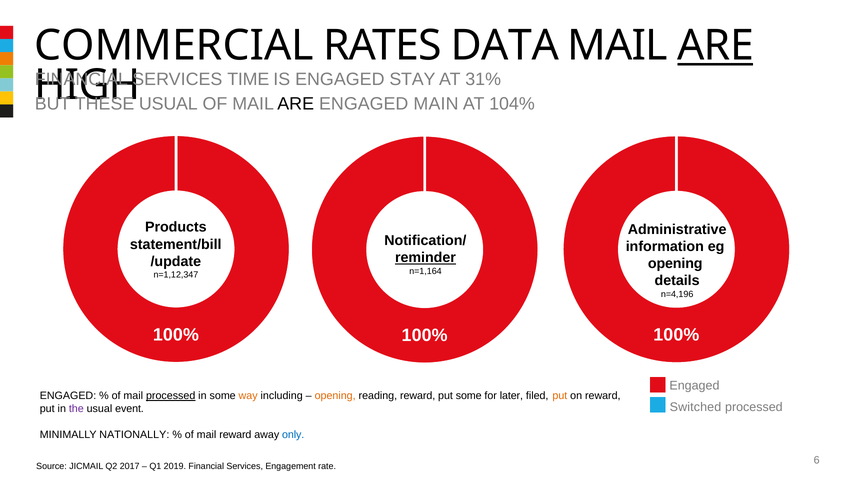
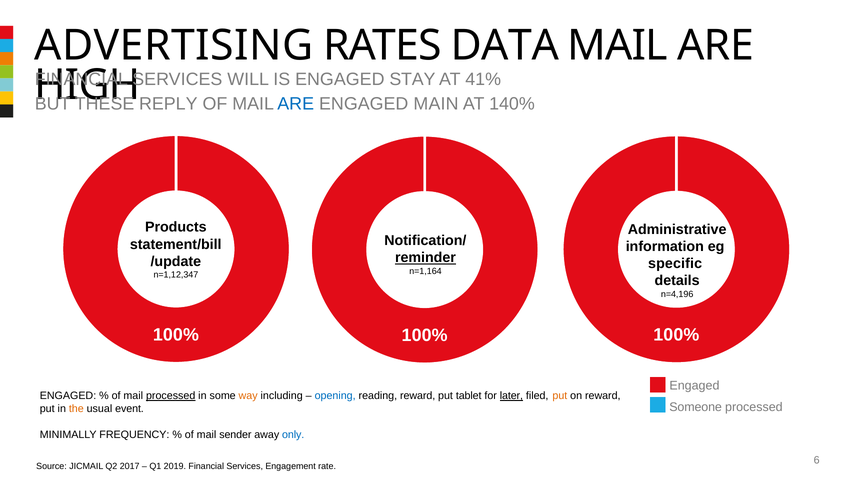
COMMERCIAL: COMMERCIAL -> ADVERTISING
ARE at (715, 46) underline: present -> none
TIME: TIME -> WILL
31%: 31% -> 41%
USUAL at (168, 104): USUAL -> REPLY
ARE at (296, 104) colour: black -> blue
104%: 104% -> 140%
opening at (675, 263): opening -> specific
opening at (335, 396) colour: orange -> blue
put some: some -> tablet
later underline: none -> present
Switched: Switched -> Someone
the colour: purple -> orange
NATIONALLY: NATIONALLY -> FREQUENCY
mail reward: reward -> sender
